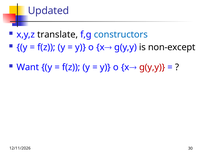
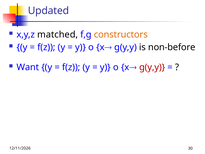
translate: translate -> matched
constructors colour: blue -> orange
non-except: non-except -> non-before
